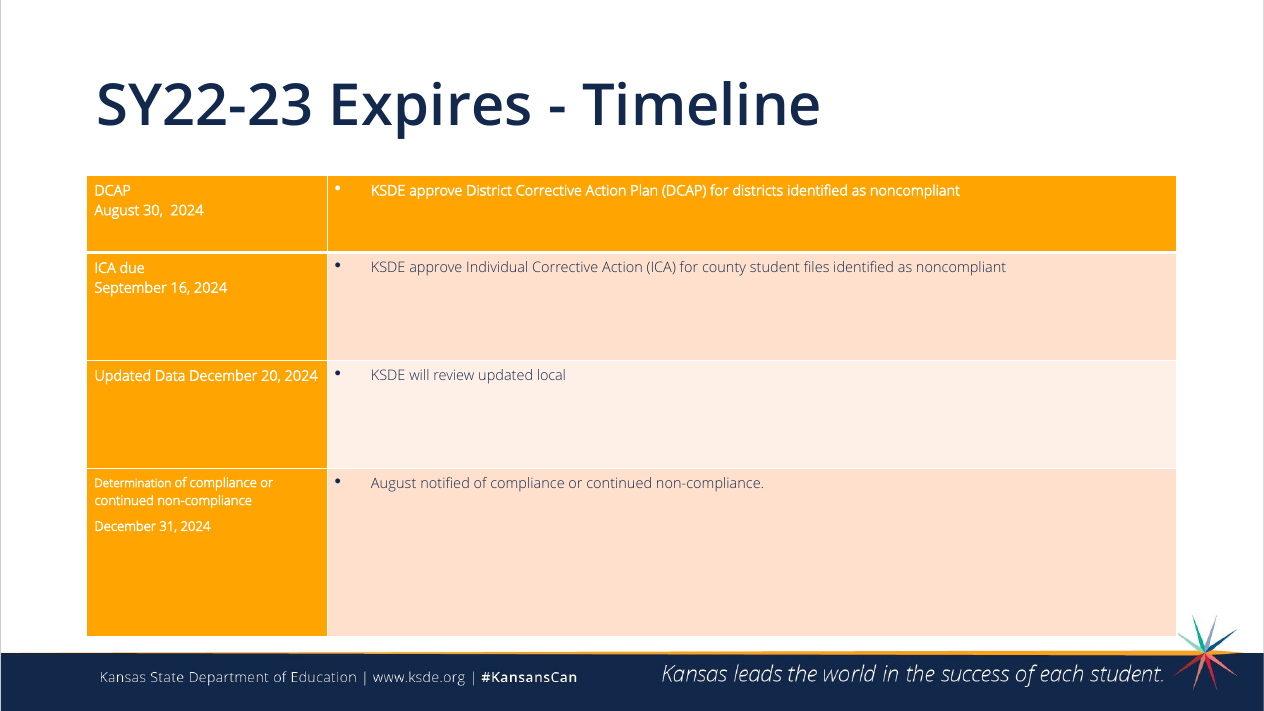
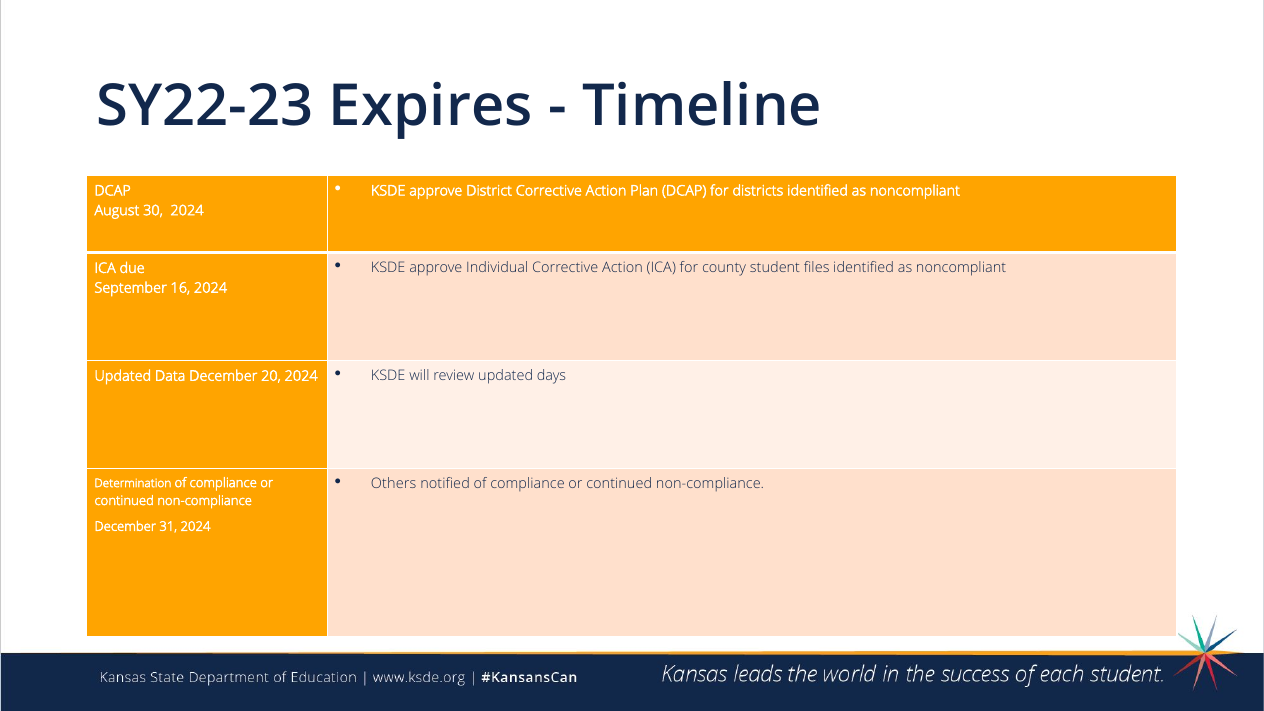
local: local -> days
August at (394, 484): August -> Others
